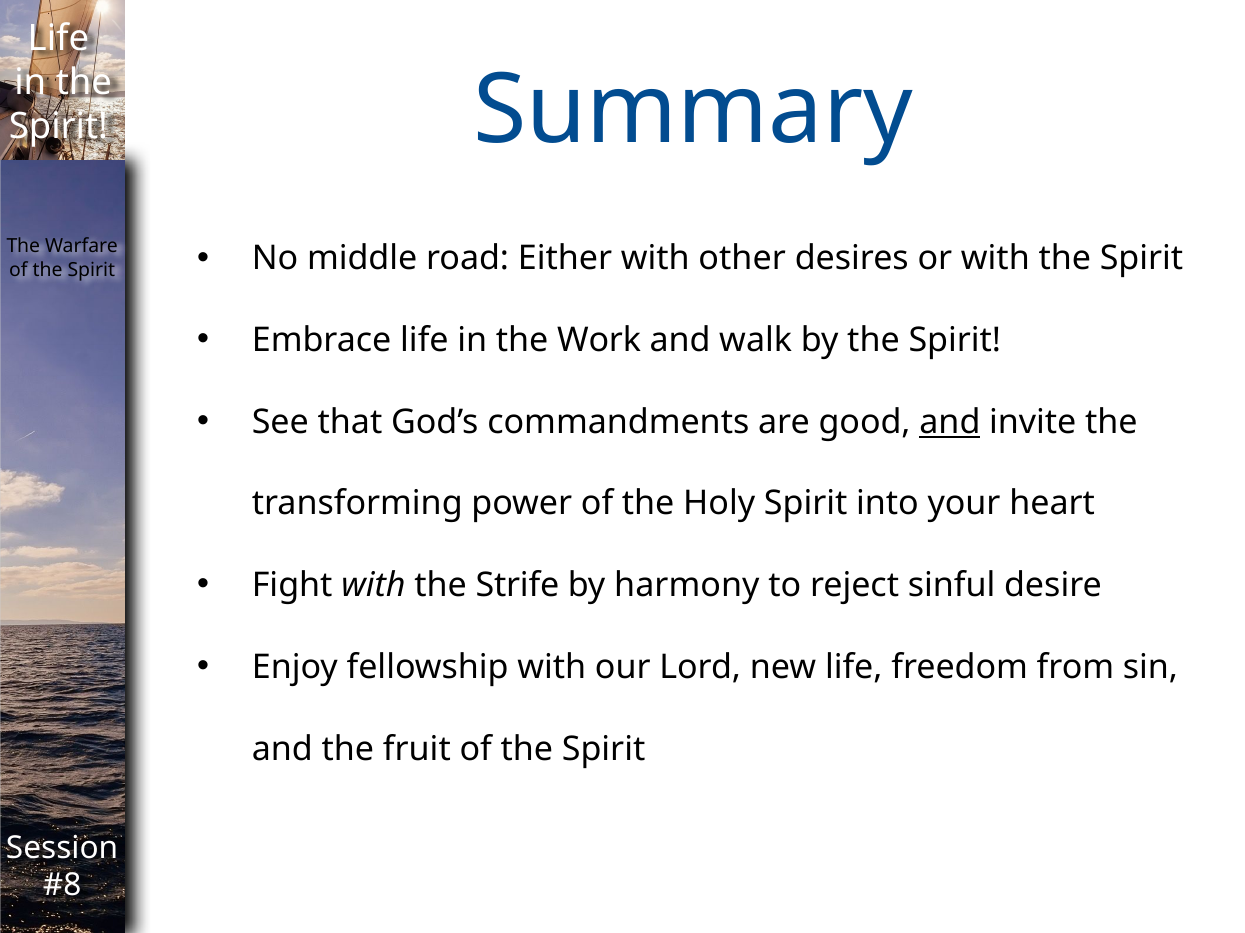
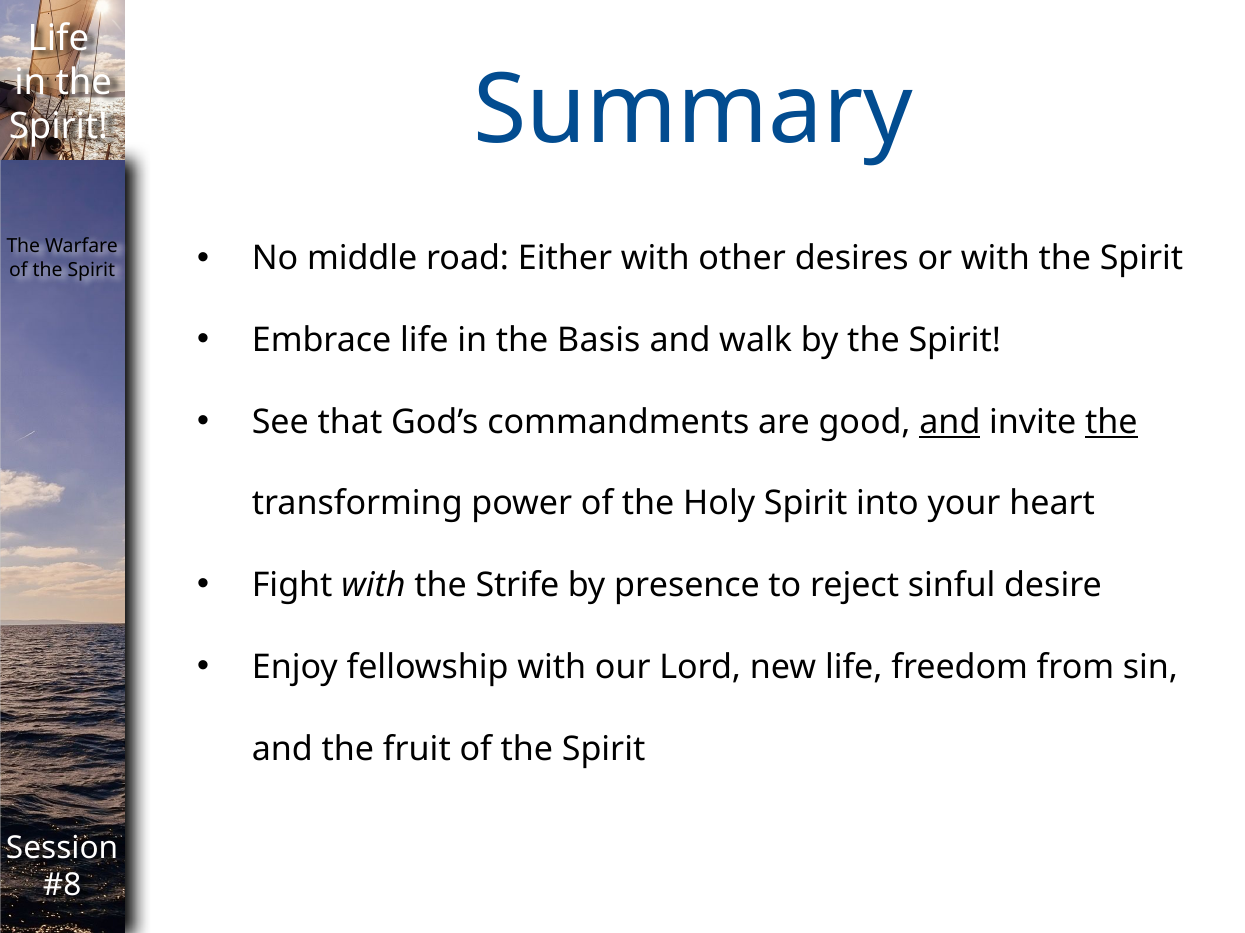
Work: Work -> Basis
the at (1111, 422) underline: none -> present
harmony: harmony -> presence
